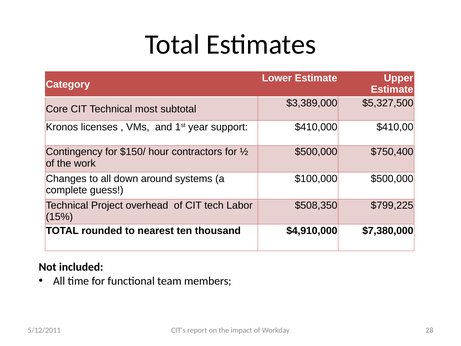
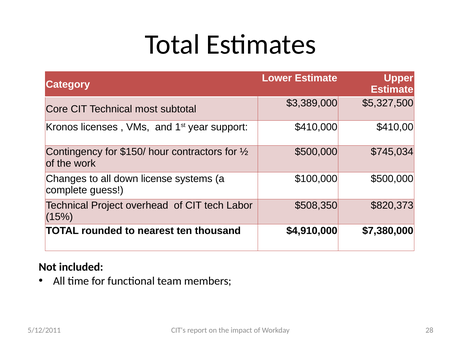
$750,400: $750,400 -> $745,034
around: around -> license
$799,225: $799,225 -> $820,373
